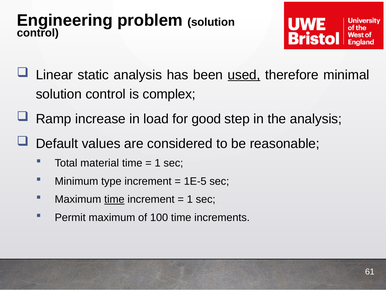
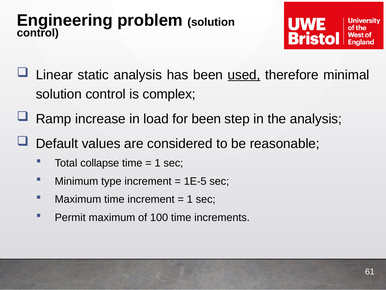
for good: good -> been
material: material -> collapse
time at (114, 199) underline: present -> none
